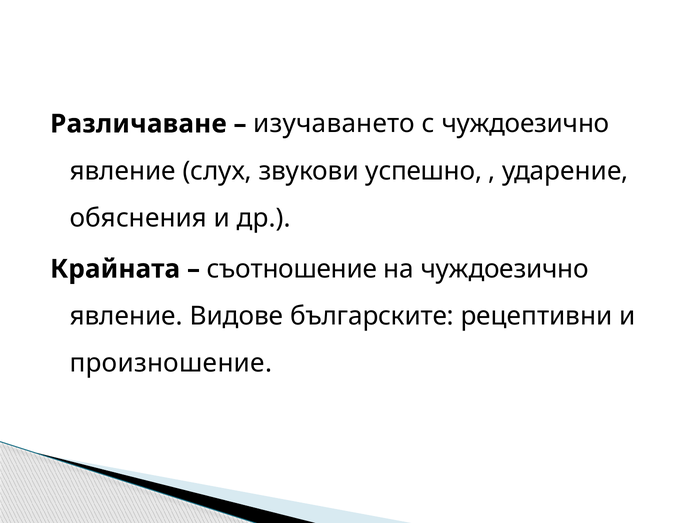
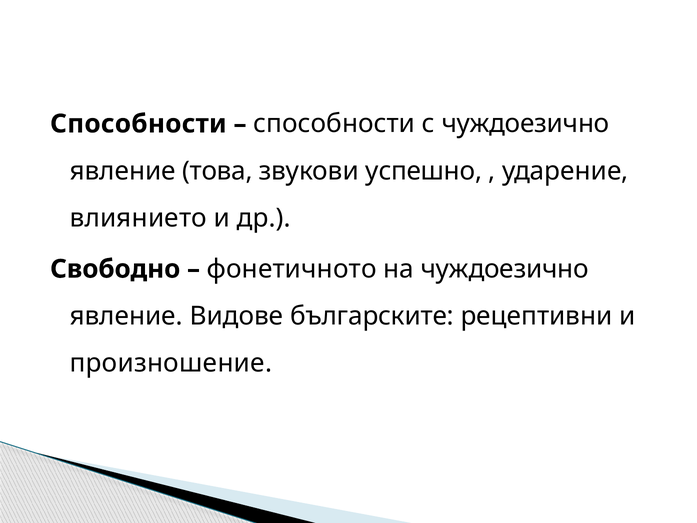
Различаване at (138, 124): Различаване -> Способности
изучаването at (334, 124): изучаването -> способности
слух: слух -> това
обяснения: обяснения -> влиянието
Крайната: Крайната -> Свободно
съотношение: съотношение -> фонетичното
